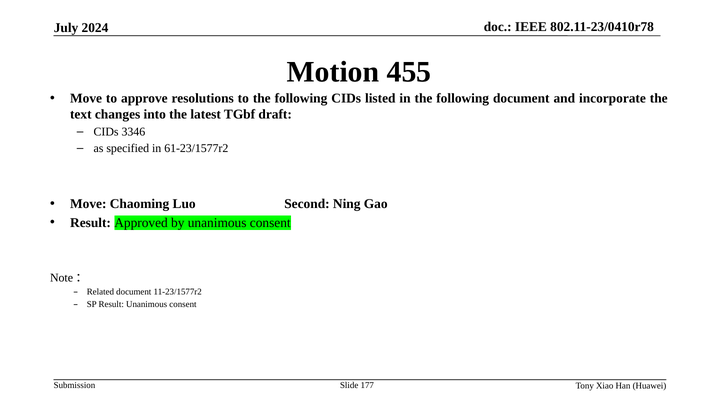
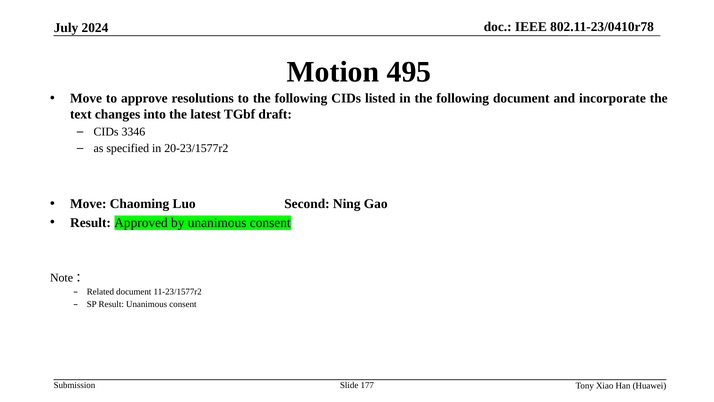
455: 455 -> 495
61-23/1577r2: 61-23/1577r2 -> 20-23/1577r2
